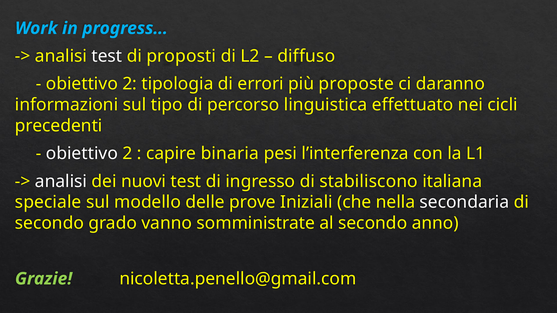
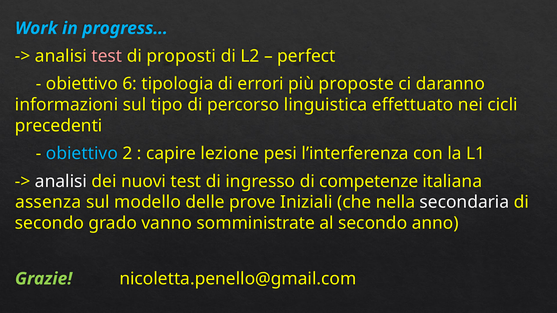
test at (107, 56) colour: white -> pink
diffuso: diffuso -> perfect
2 at (130, 84): 2 -> 6
obiettivo at (82, 154) colour: white -> light blue
binaria: binaria -> lezione
stabiliscono: stabiliscono -> competenze
speciale: speciale -> assenza
